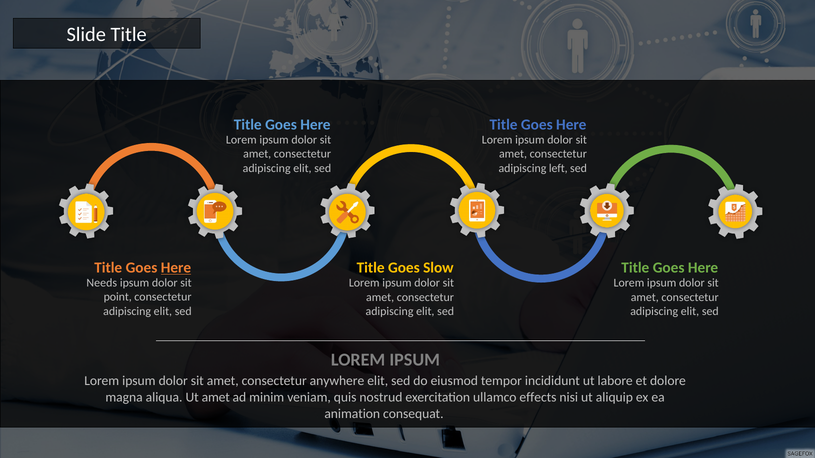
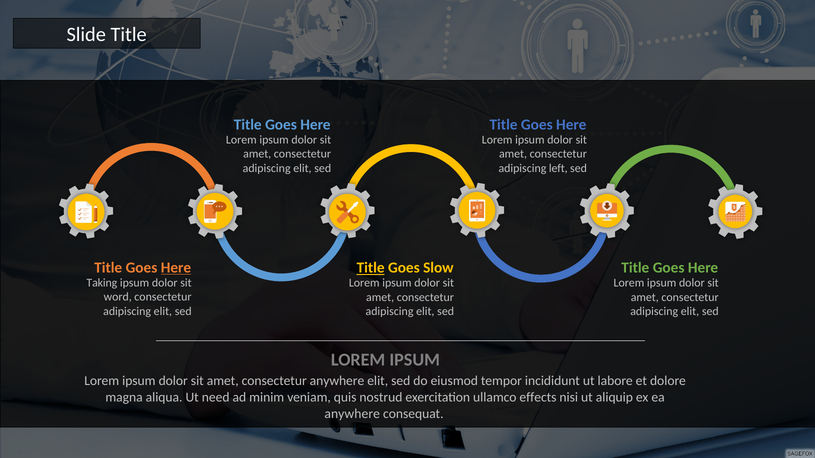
Title at (371, 268) underline: none -> present
Needs: Needs -> Taking
point: point -> word
Ut amet: amet -> need
animation at (352, 414): animation -> anywhere
